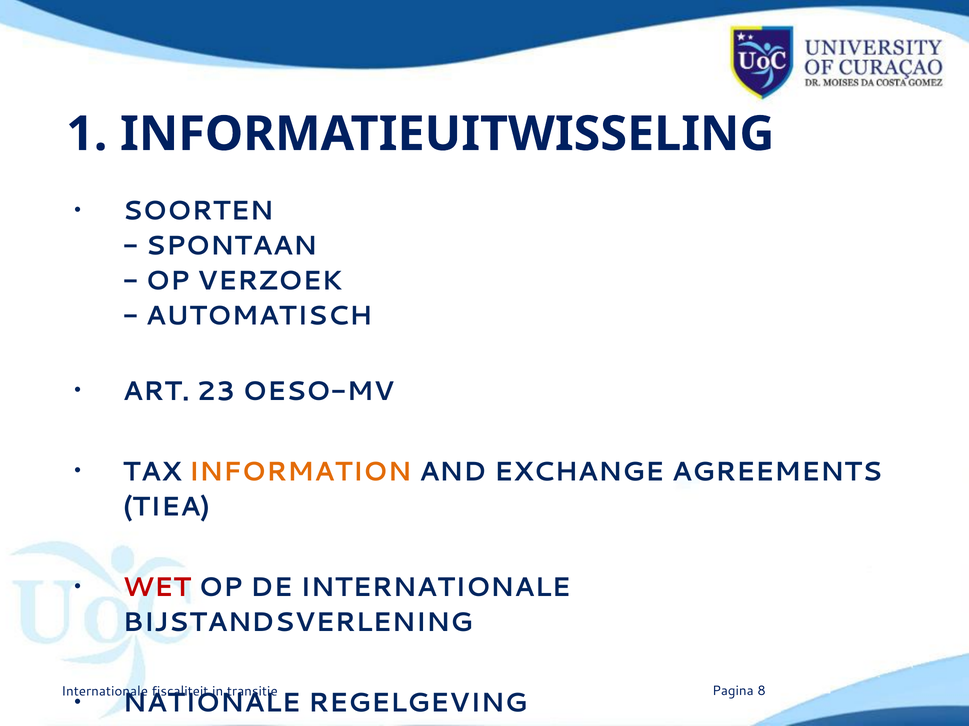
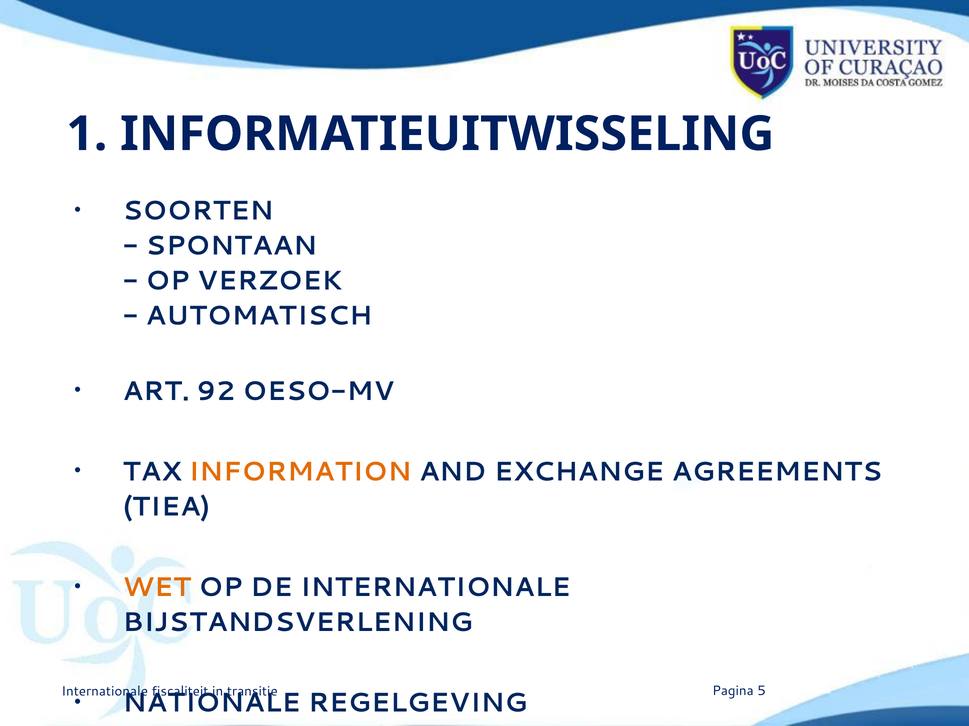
23: 23 -> 92
WET colour: red -> orange
8: 8 -> 5
